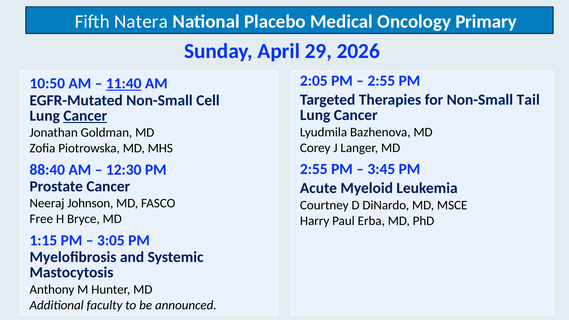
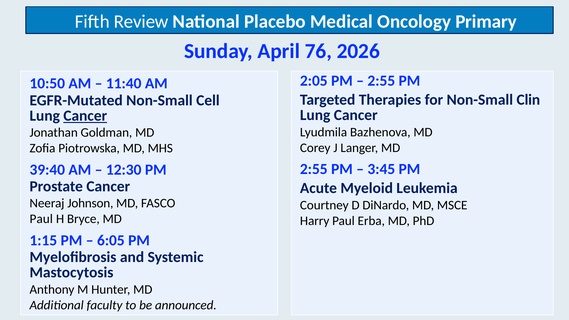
Natera: Natera -> Review
29: 29 -> 76
11:40 underline: present -> none
Tail: Tail -> Clin
88:40: 88:40 -> 39:40
Free at (41, 219): Free -> Paul
3:05: 3:05 -> 6:05
